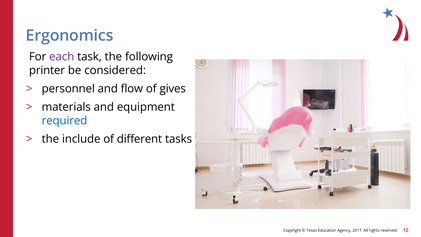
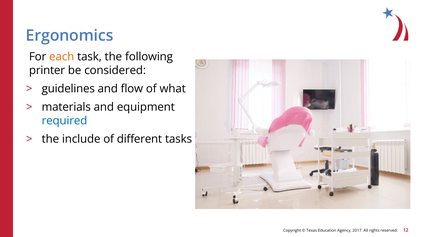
each colour: purple -> orange
personnel: personnel -> guidelines
gives: gives -> what
